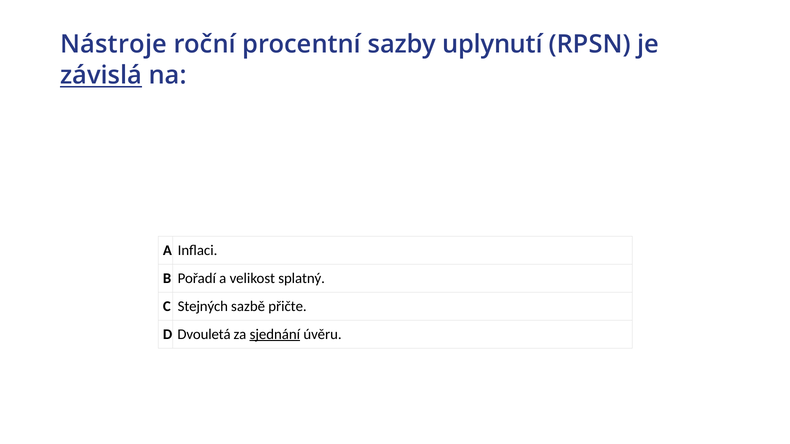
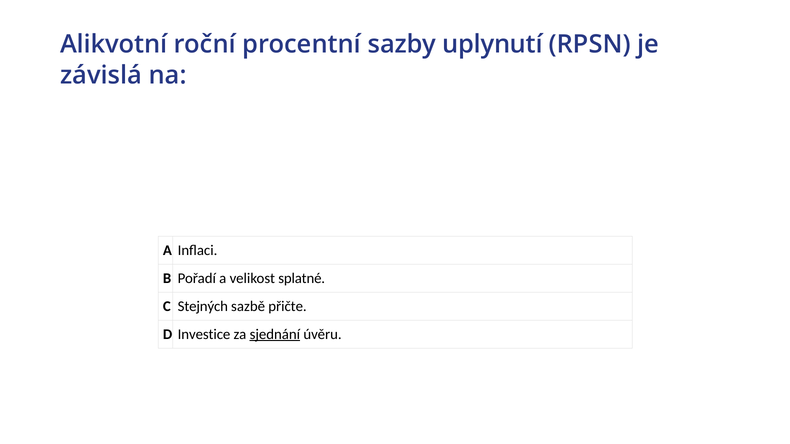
Nástroje: Nástroje -> Alikvotní
závislá underline: present -> none
splatný: splatný -> splatné
Dvouletá: Dvouletá -> Investice
